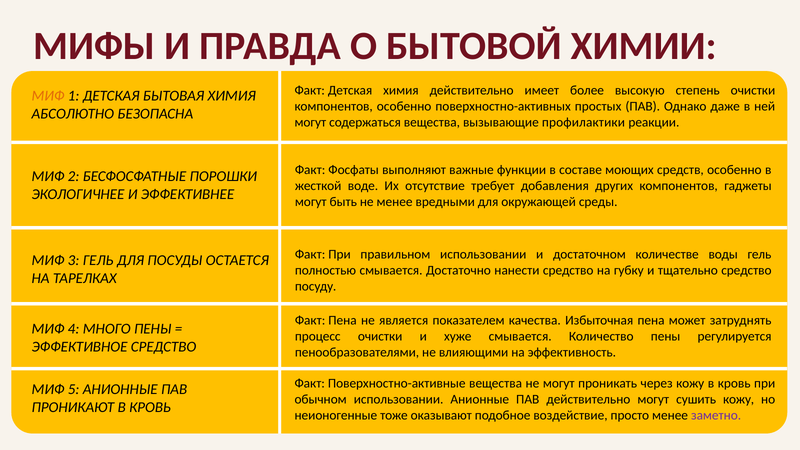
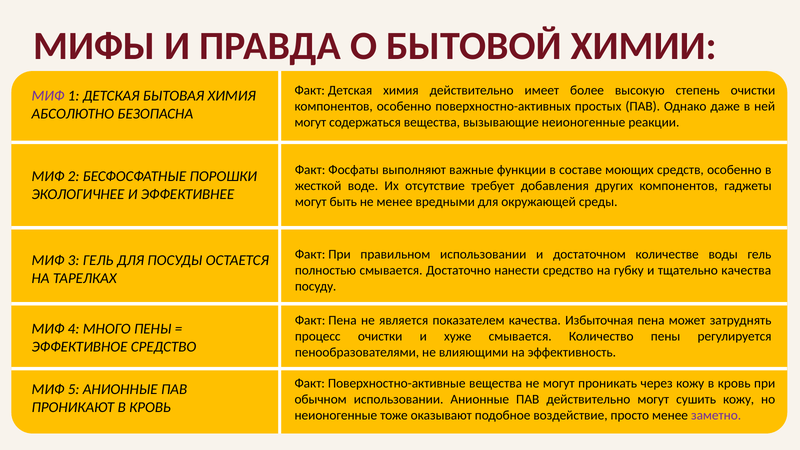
МИФ at (48, 96) colour: orange -> purple
вызывающие профилактики: профилактики -> неионогенные
тщательно средство: средство -> качества
